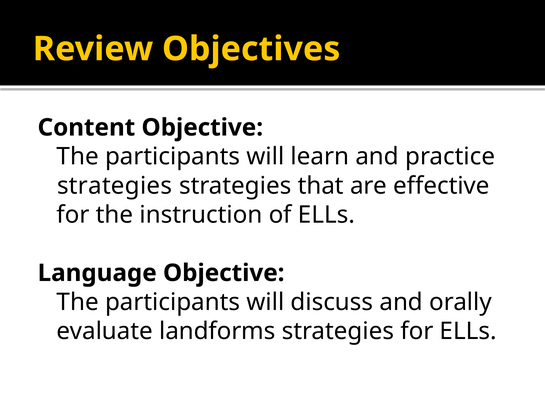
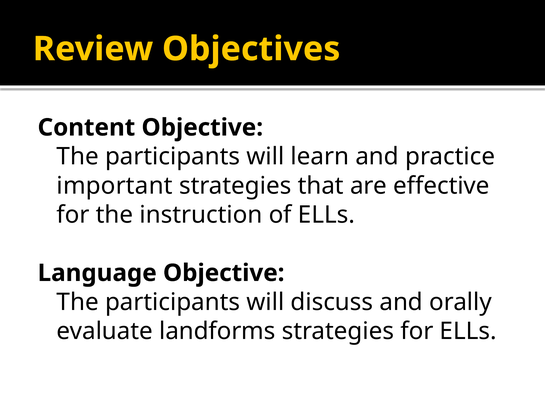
strategies at (115, 186): strategies -> important
